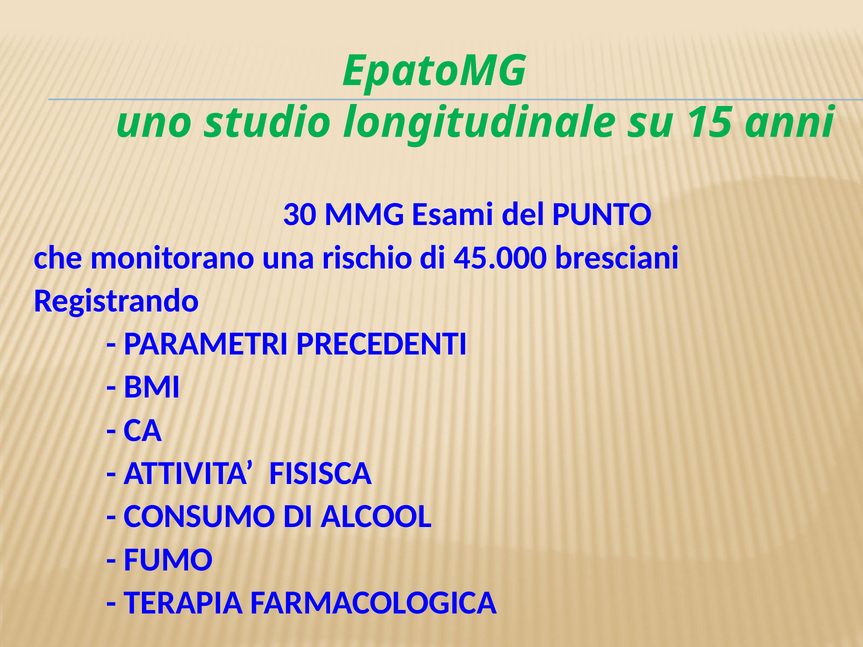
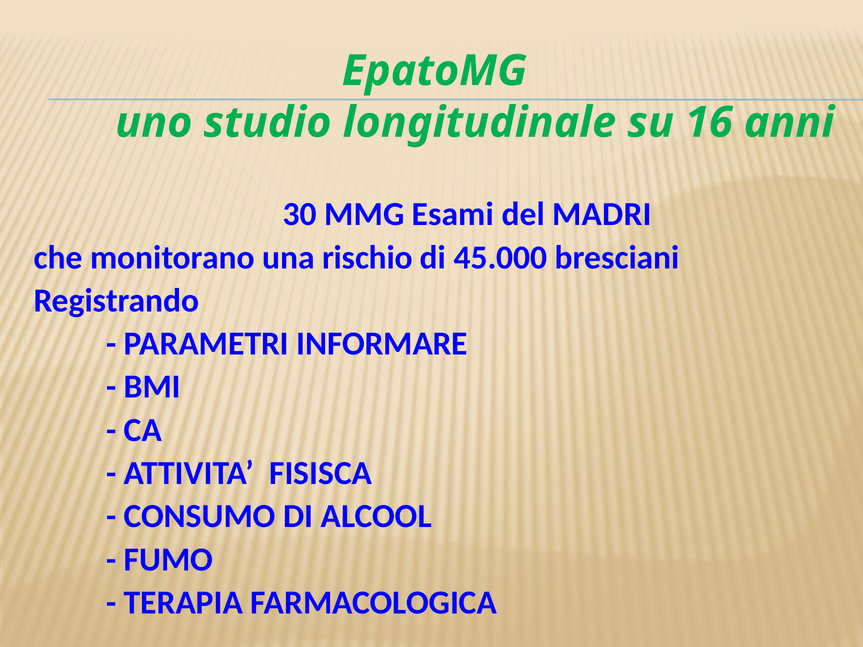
15: 15 -> 16
PUNTO: PUNTO -> MADRI
PRECEDENTI: PRECEDENTI -> INFORMARE
